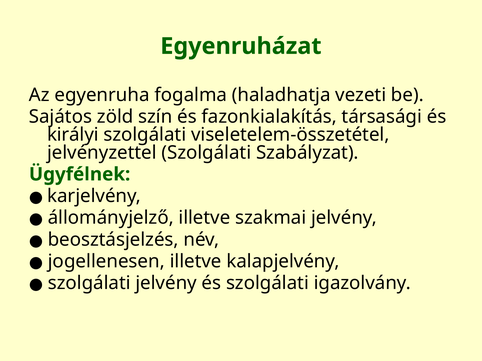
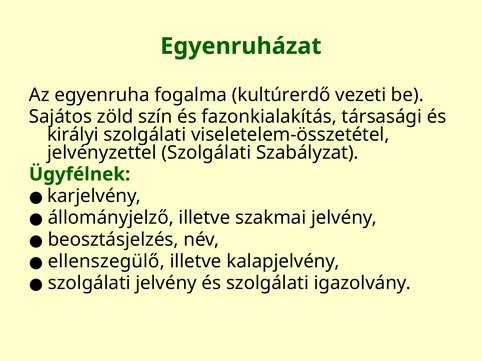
haladhatja: haladhatja -> kultúrerdő
jogellenesen: jogellenesen -> ellenszegülő
